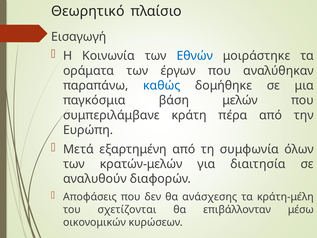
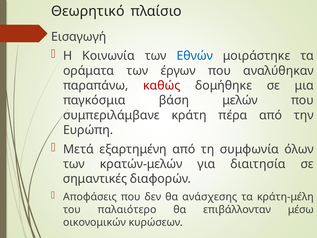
καθώς colour: blue -> red
αναλυθούν: αναλυθούν -> σημαντικές
σχετίζονται: σχετίζονται -> παλαιότερο
